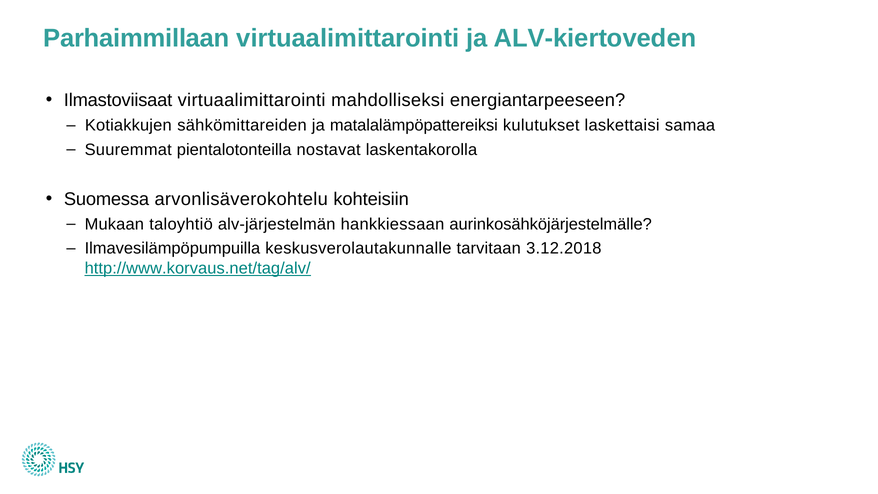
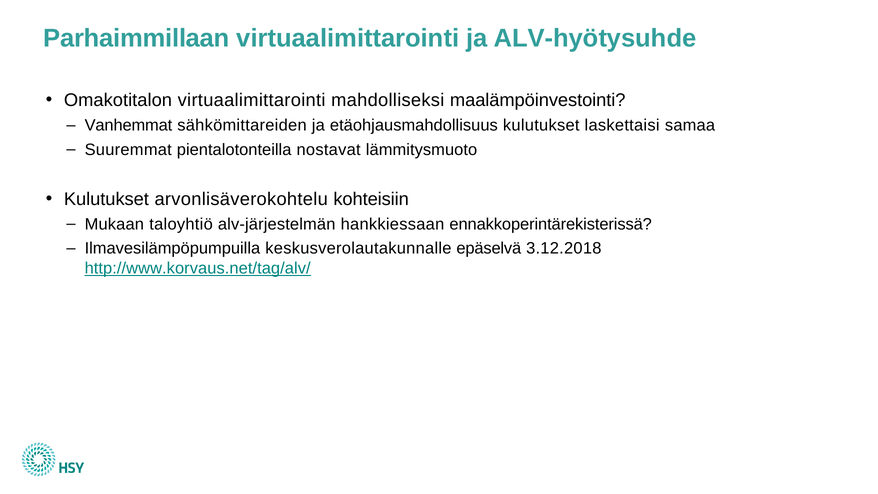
ALV-kiertoveden: ALV-kiertoveden -> ALV-hyötysuhde
Ilmastoviisaat: Ilmastoviisaat -> Omakotitalon
energiantarpeeseen: energiantarpeeseen -> maalämpöinvestointi
Kotiakkujen: Kotiakkujen -> Vanhemmat
matalalämpöpattereiksi: matalalämpöpattereiksi -> etäohjausmahdollisuus
laskentakorolla: laskentakorolla -> lämmitysmuoto
Suomessa at (106, 199): Suomessa -> Kulutukset
aurinkosähköjärjestelmälle: aurinkosähköjärjestelmälle -> ennakkoperintärekisterissä
tarvitaan: tarvitaan -> epäselvä
